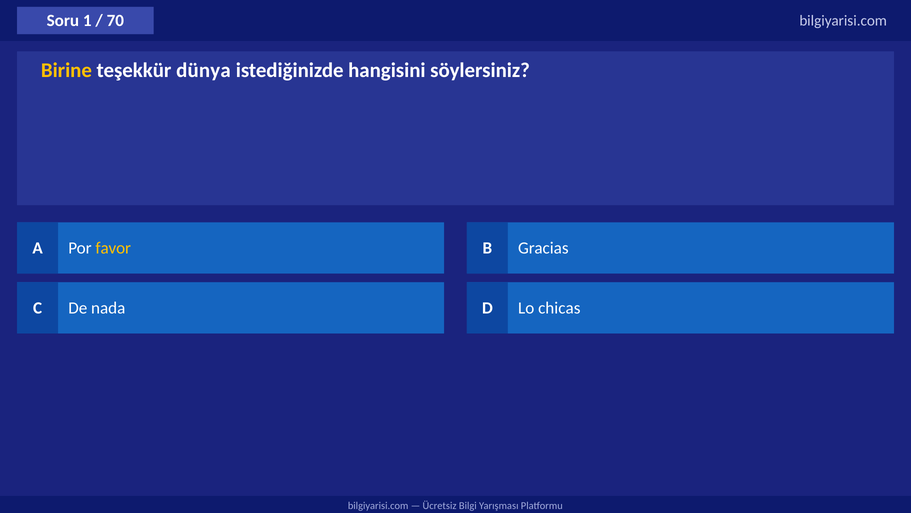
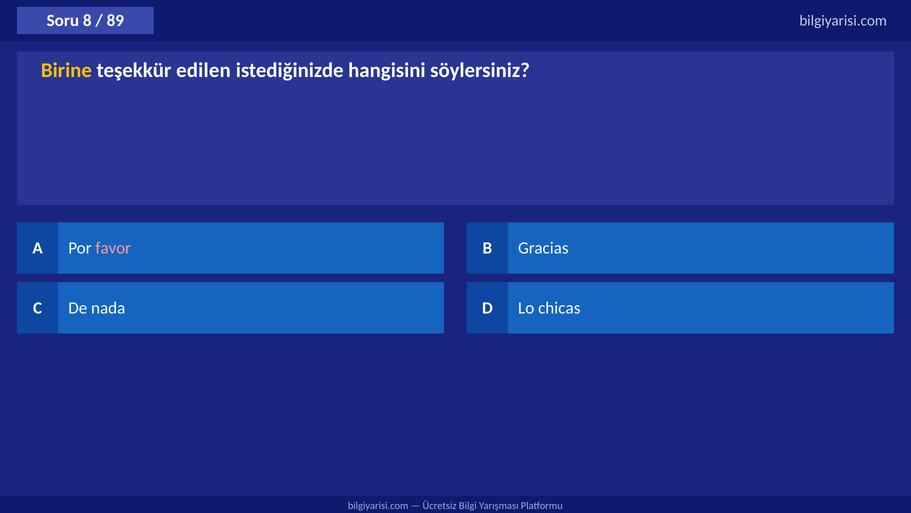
1: 1 -> 8
70: 70 -> 89
dünya: dünya -> edilen
favor colour: yellow -> pink
